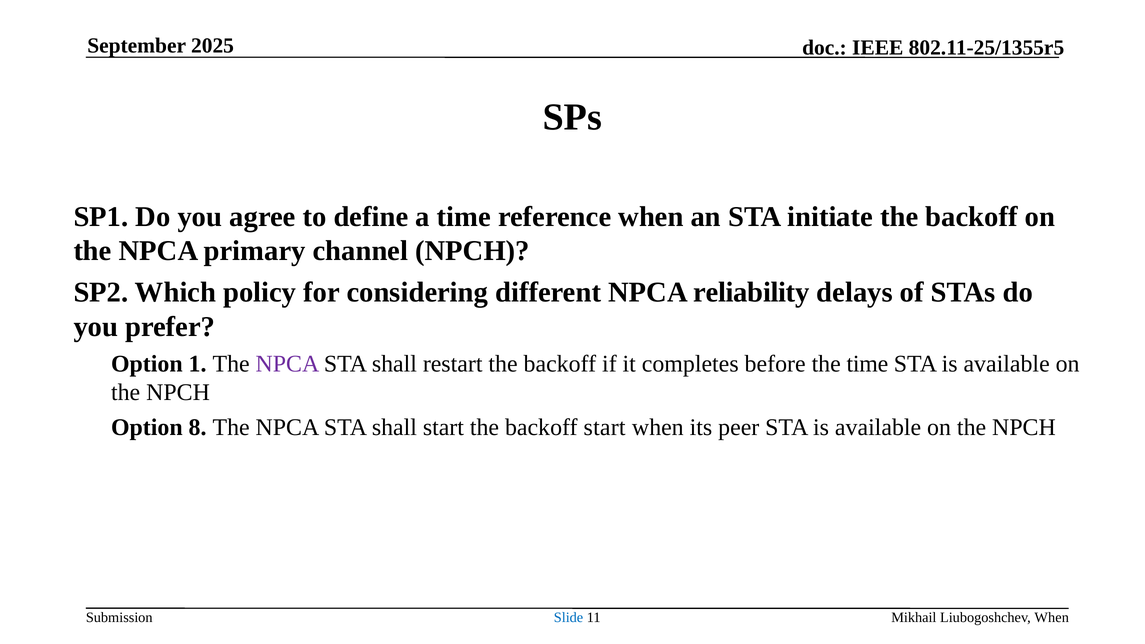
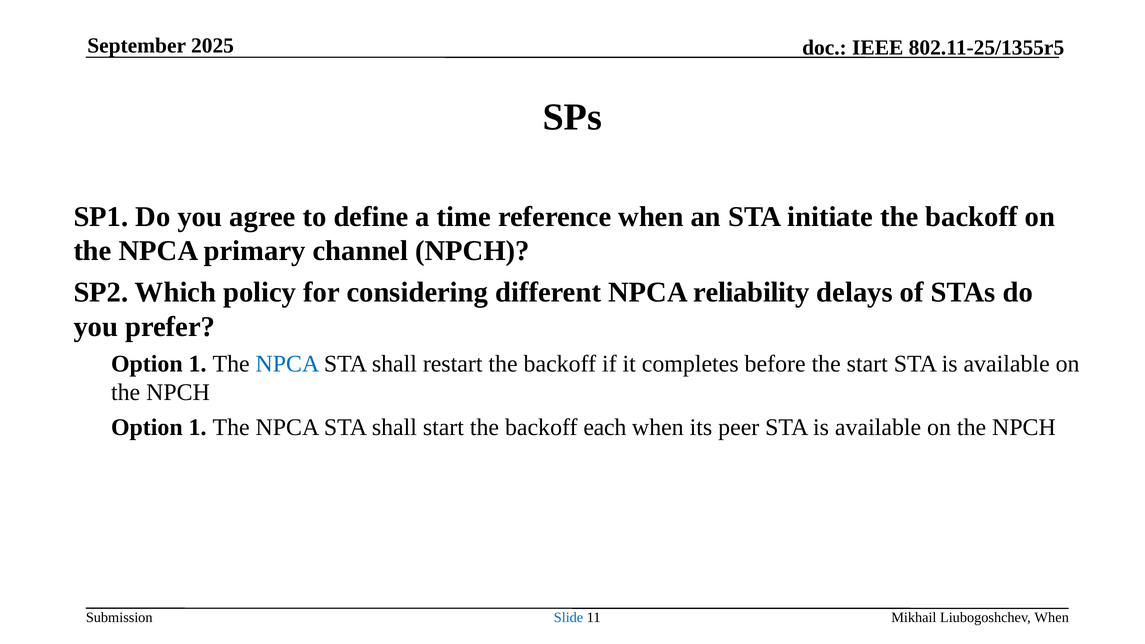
NPCA at (287, 364) colour: purple -> blue
the time: time -> start
8 at (198, 427): 8 -> 1
backoff start: start -> each
